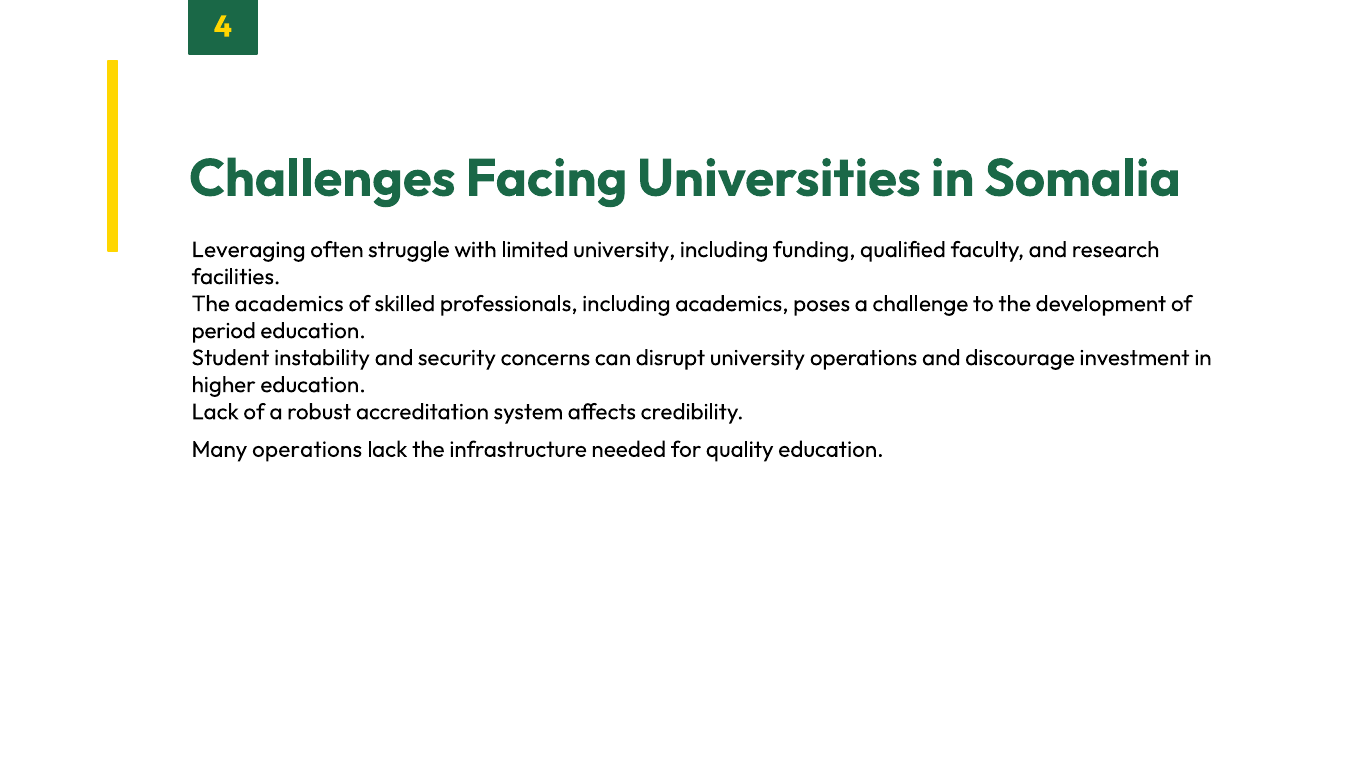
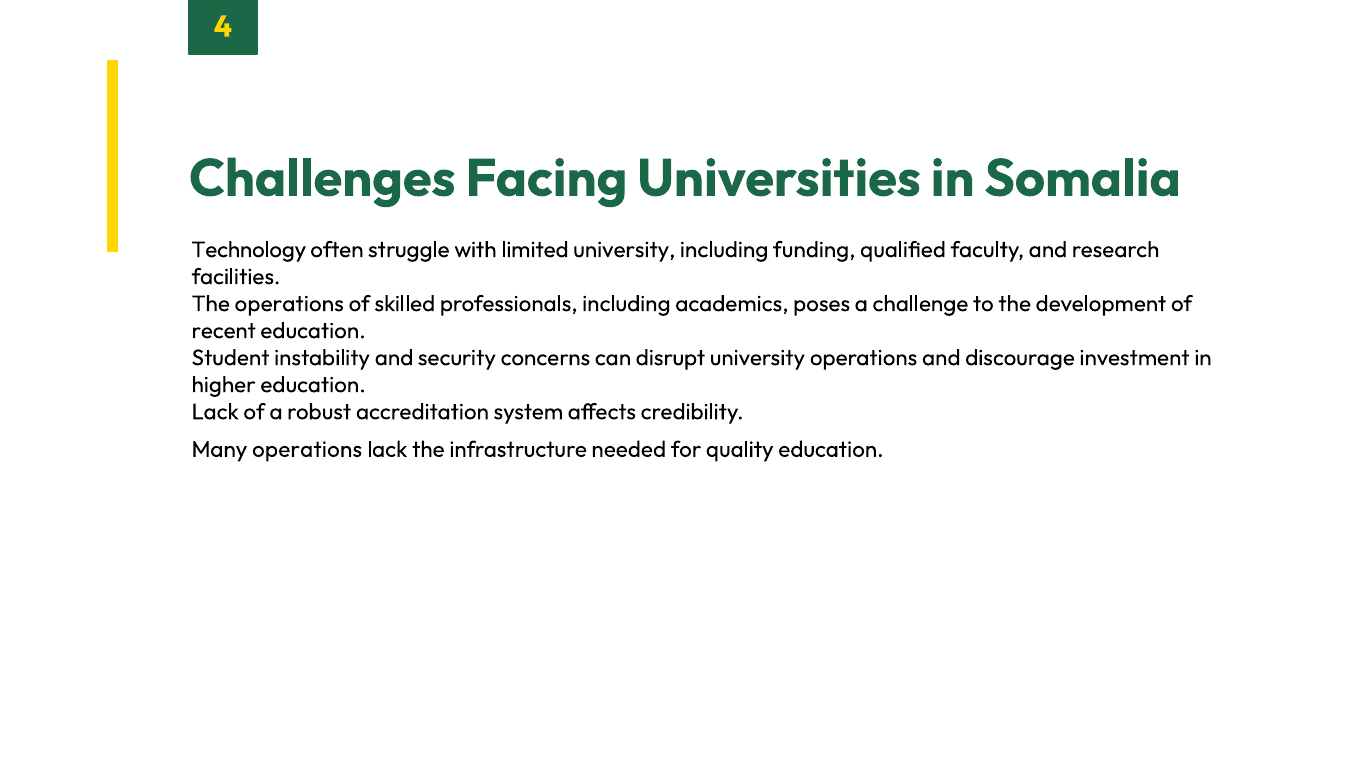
Leveraging: Leveraging -> Technology
The academics: academics -> operations
period: period -> recent
